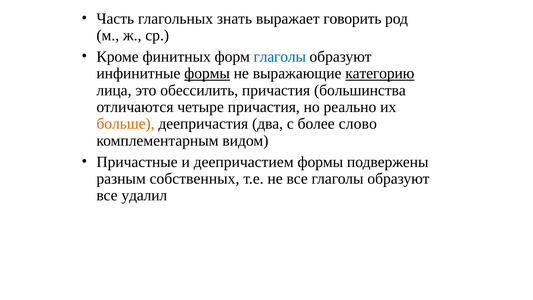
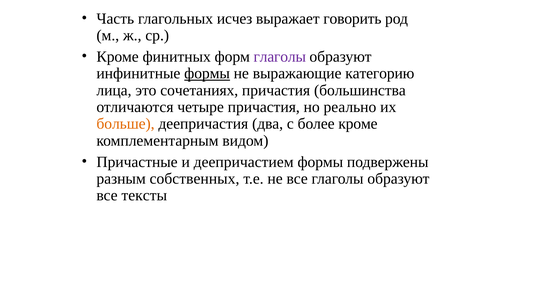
знать: знать -> исчез
глаголы at (280, 57) colour: blue -> purple
категорию underline: present -> none
обессилить: обессилить -> сочетаниях
более слово: слово -> кроме
удалил: удалил -> тексты
